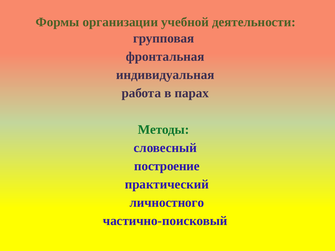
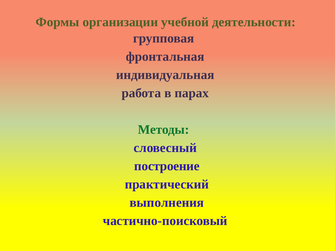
личностного: личностного -> выполнения
